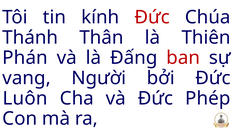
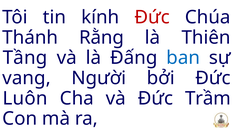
Thân: Thân -> Rằng
Phán: Phán -> Tầng
ban colour: red -> blue
Phép: Phép -> Trầm
